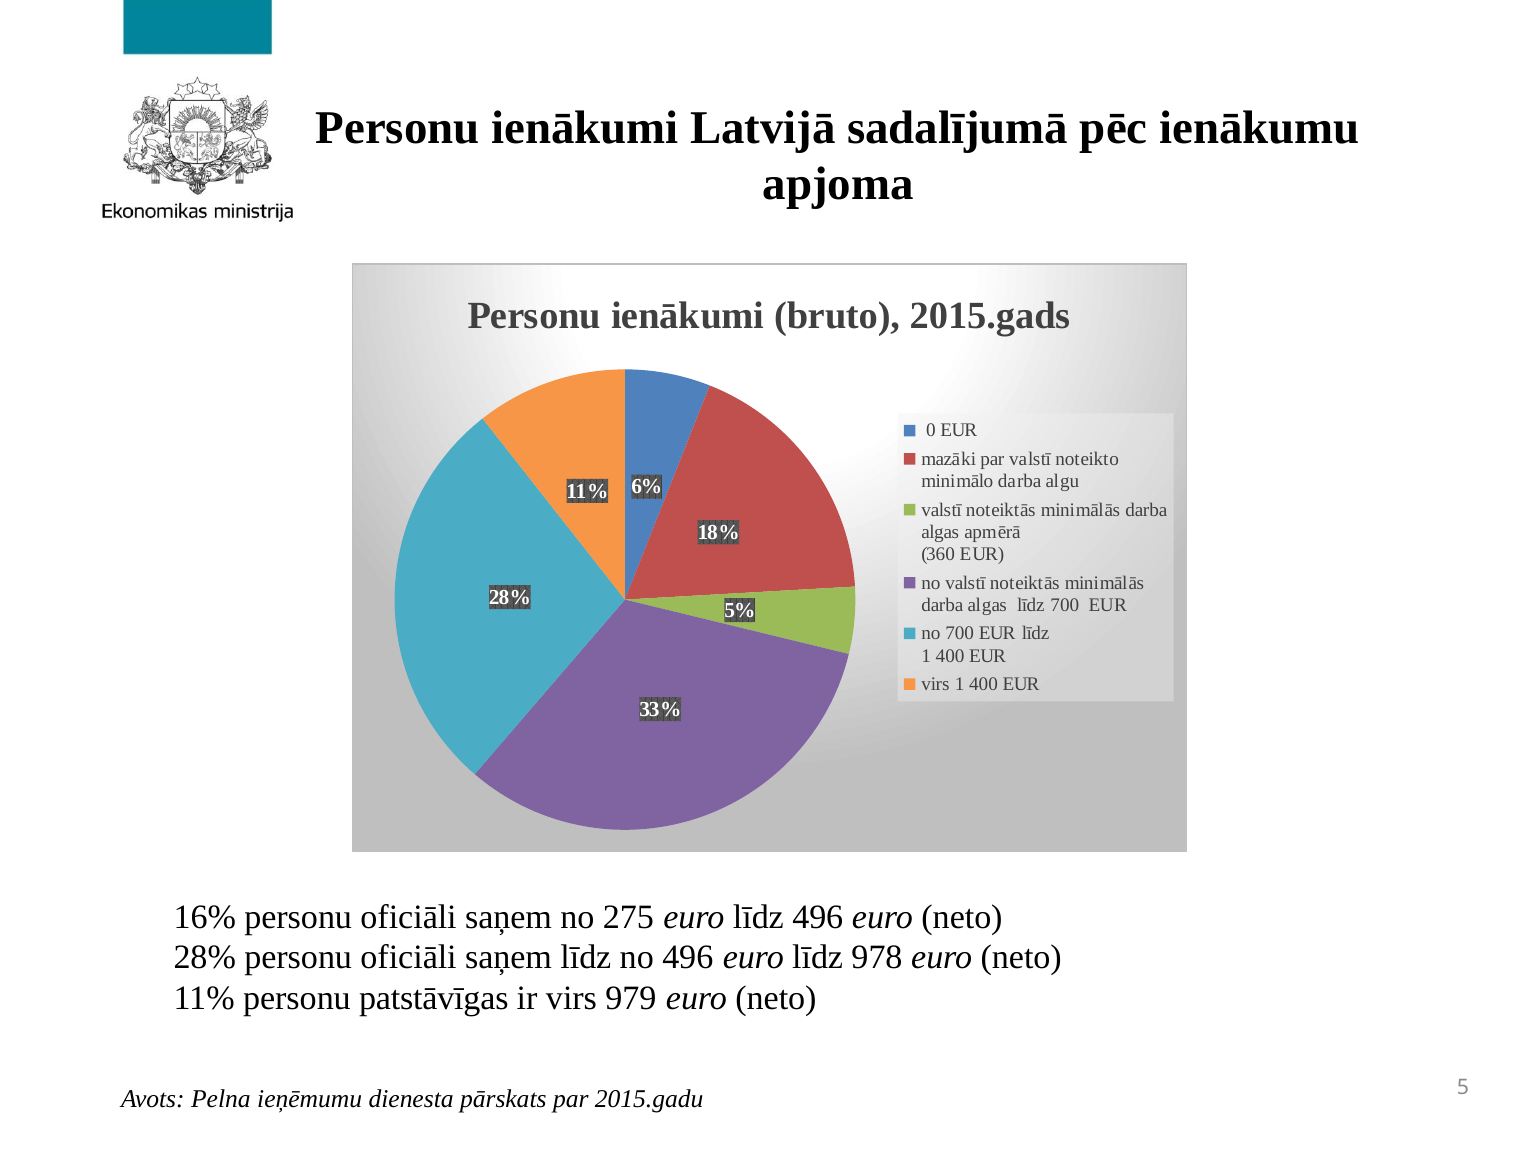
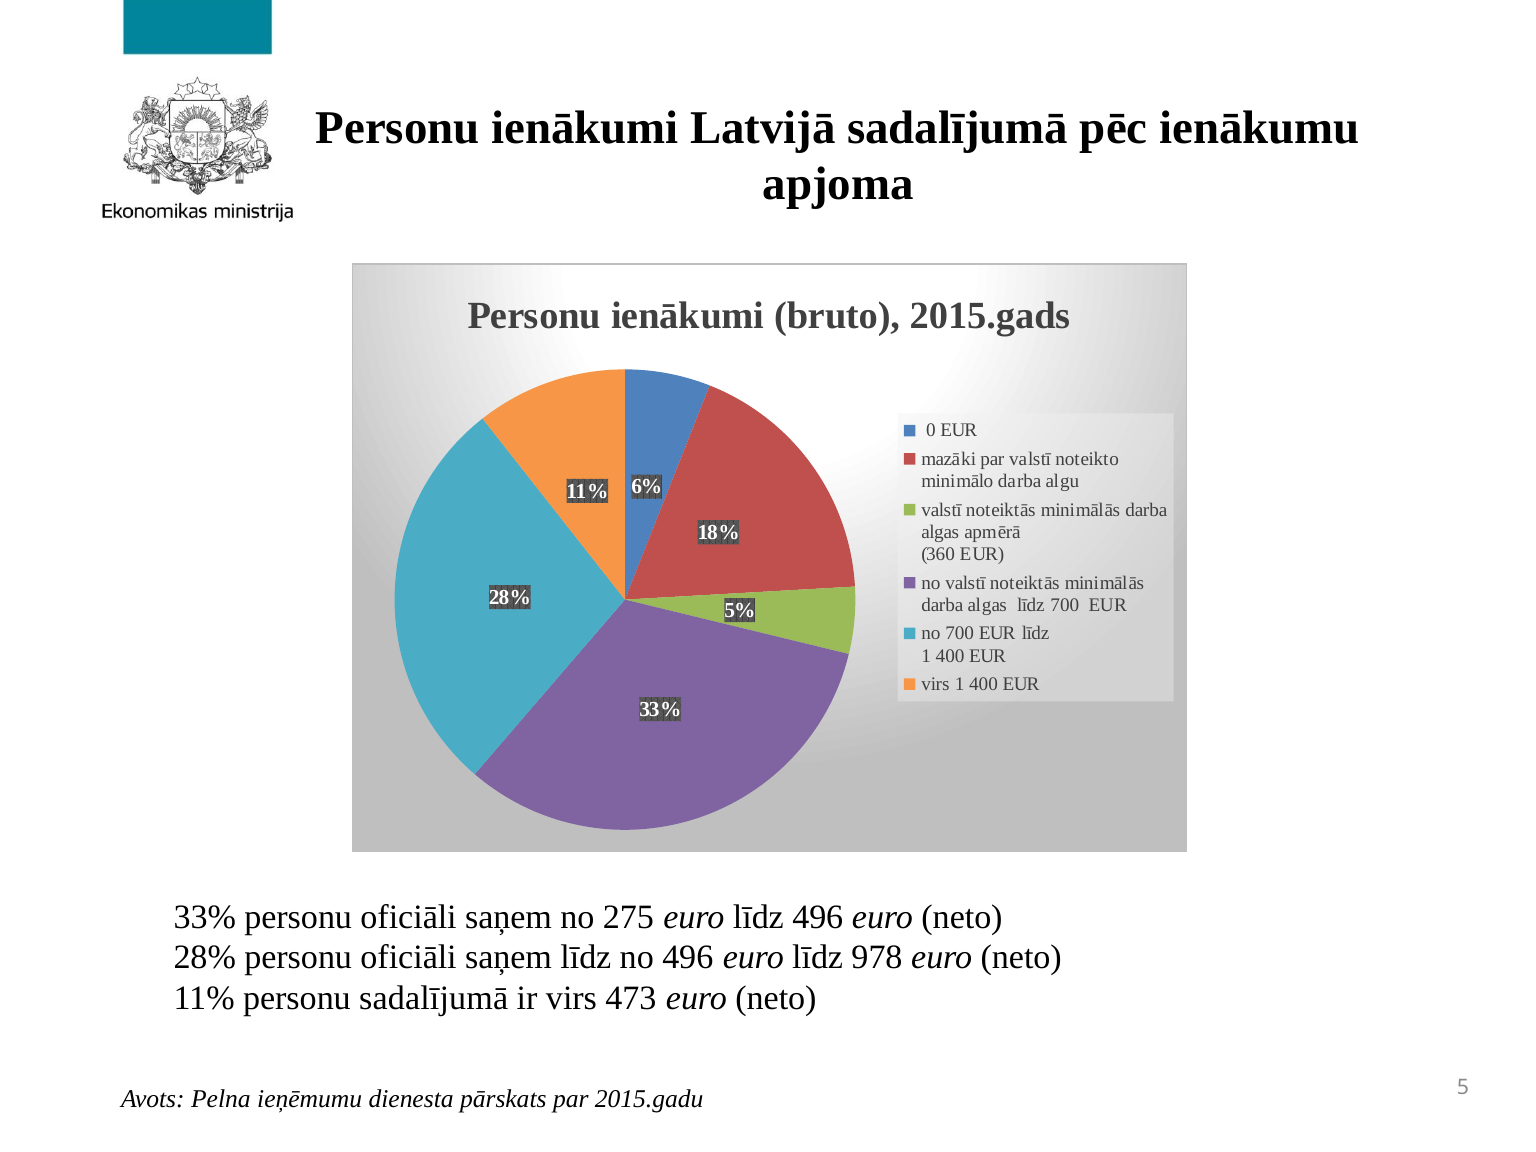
16% at (205, 917): 16% -> 33%
personu patstāvīgas: patstāvīgas -> sadalījumā
979: 979 -> 473
